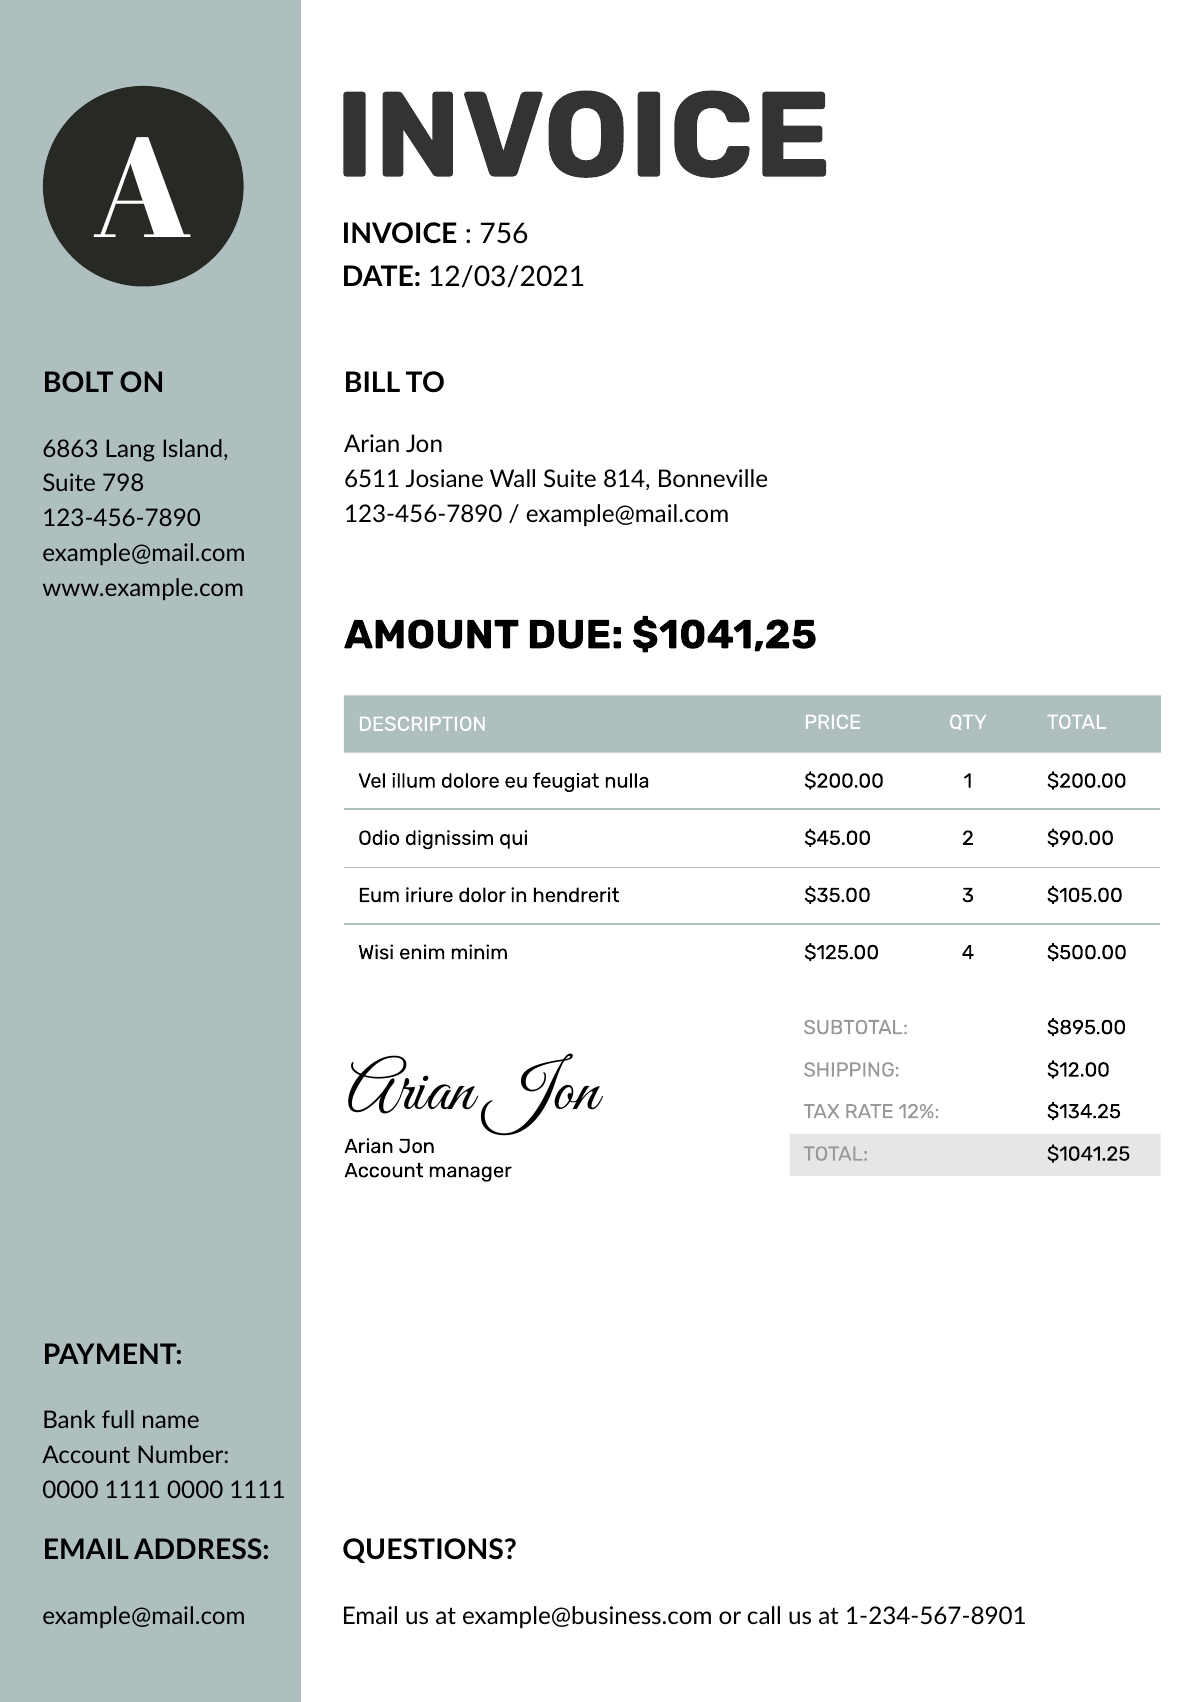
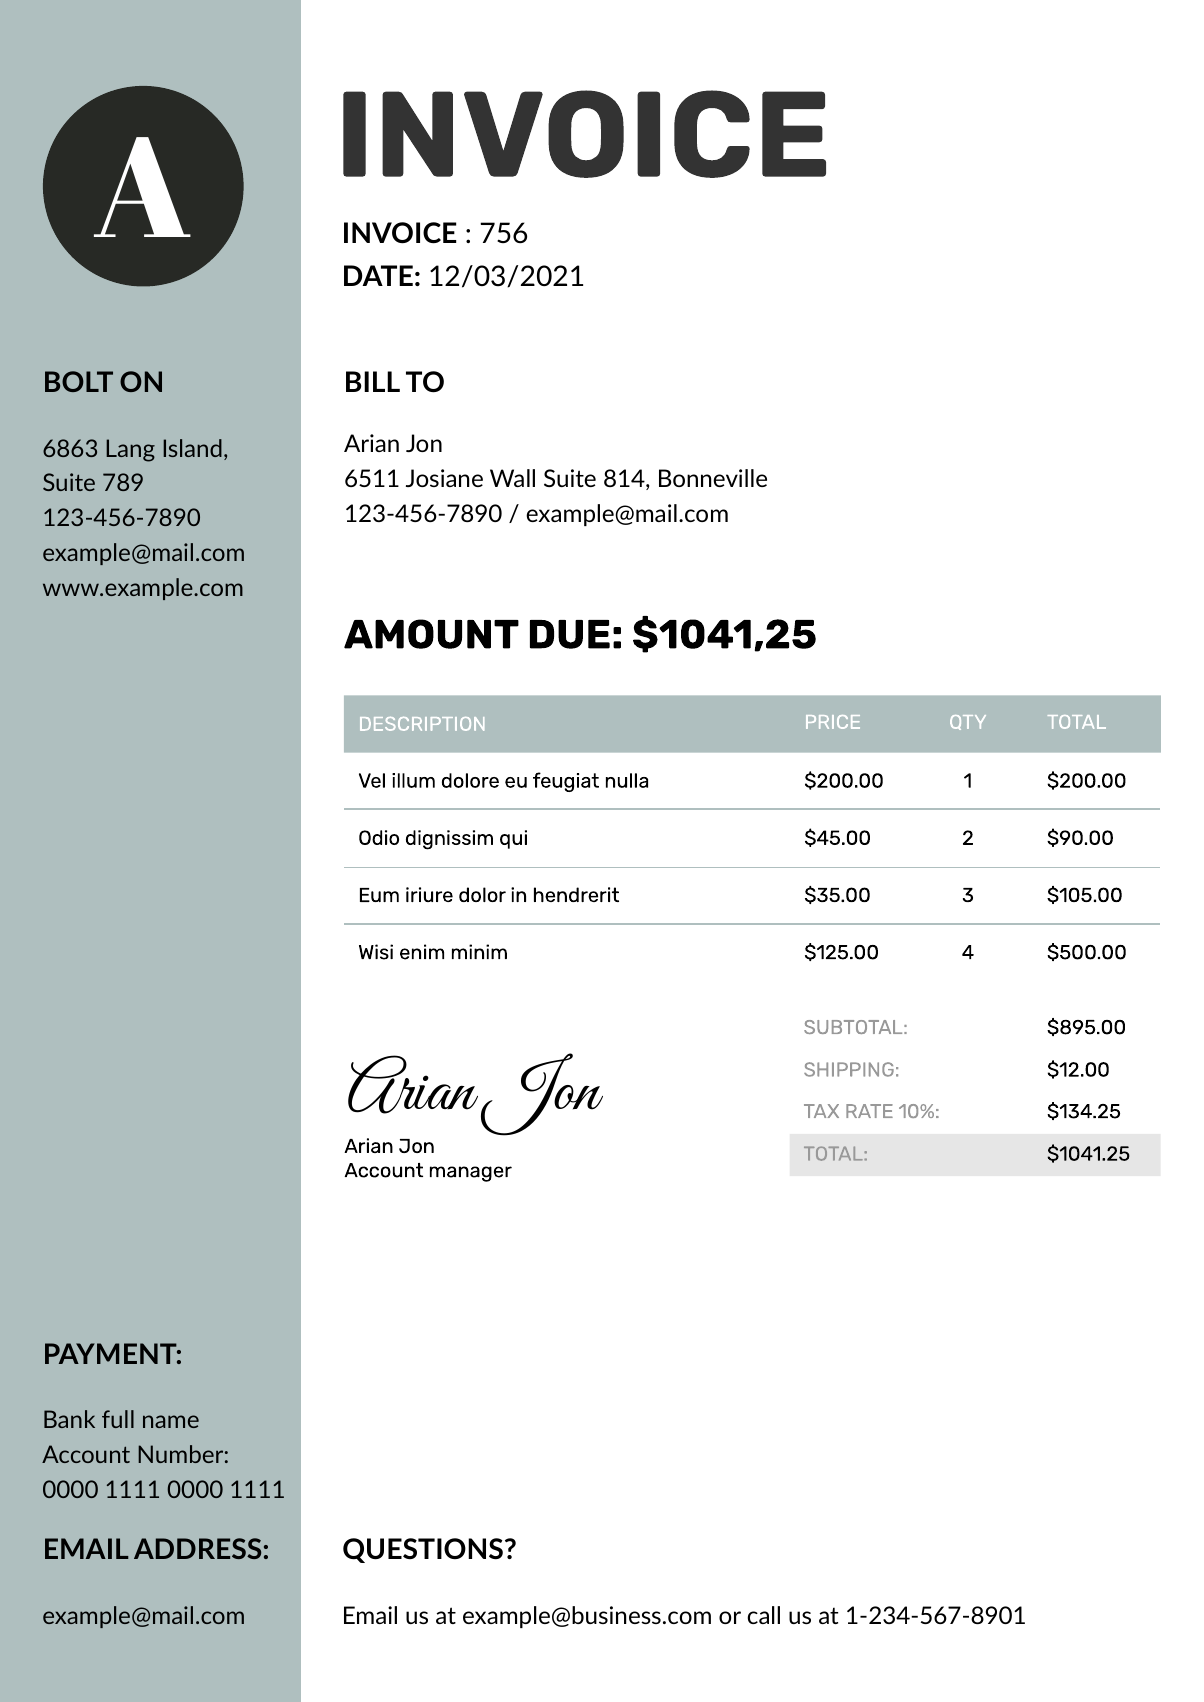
798: 798 -> 789
12%: 12% -> 10%
